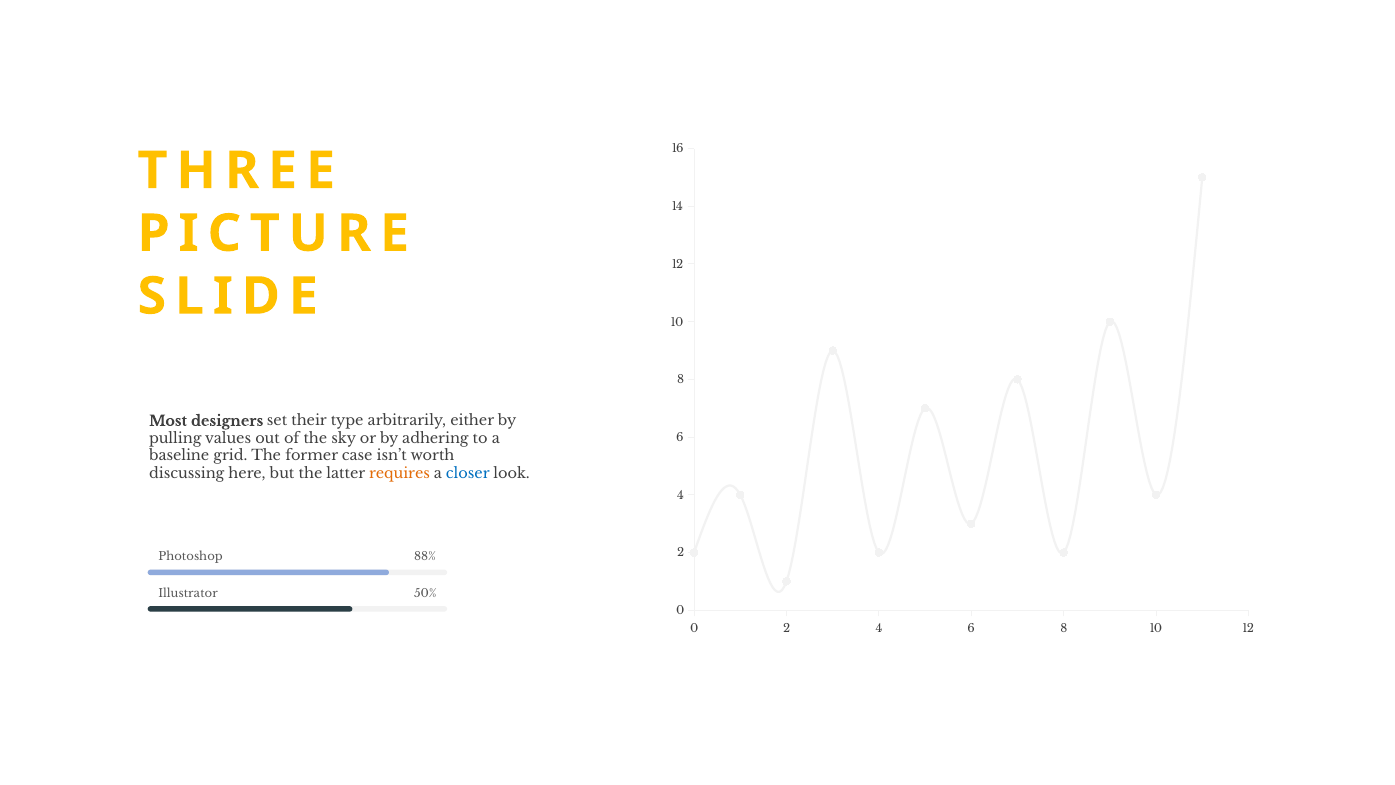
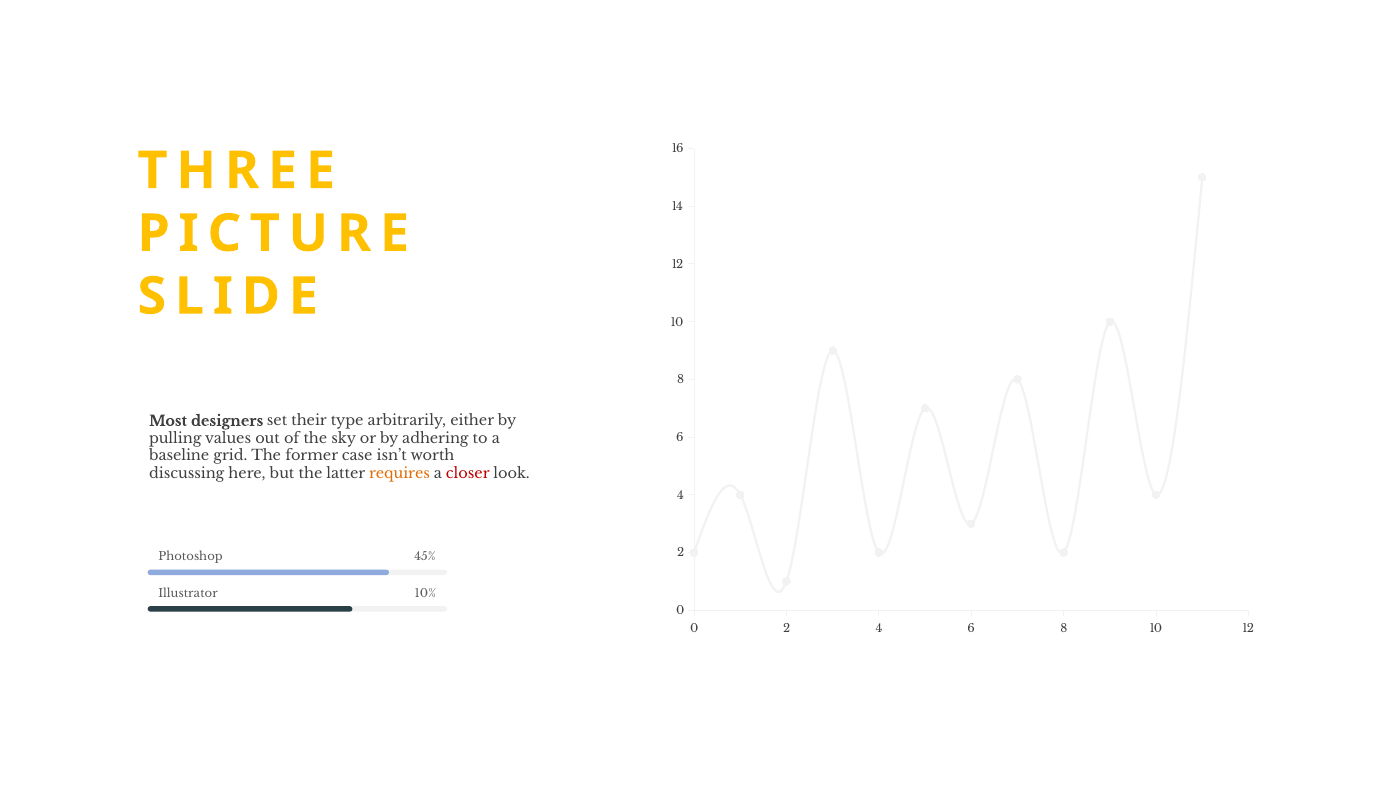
closer colour: blue -> red
88%: 88% -> 45%
50%: 50% -> 10%
